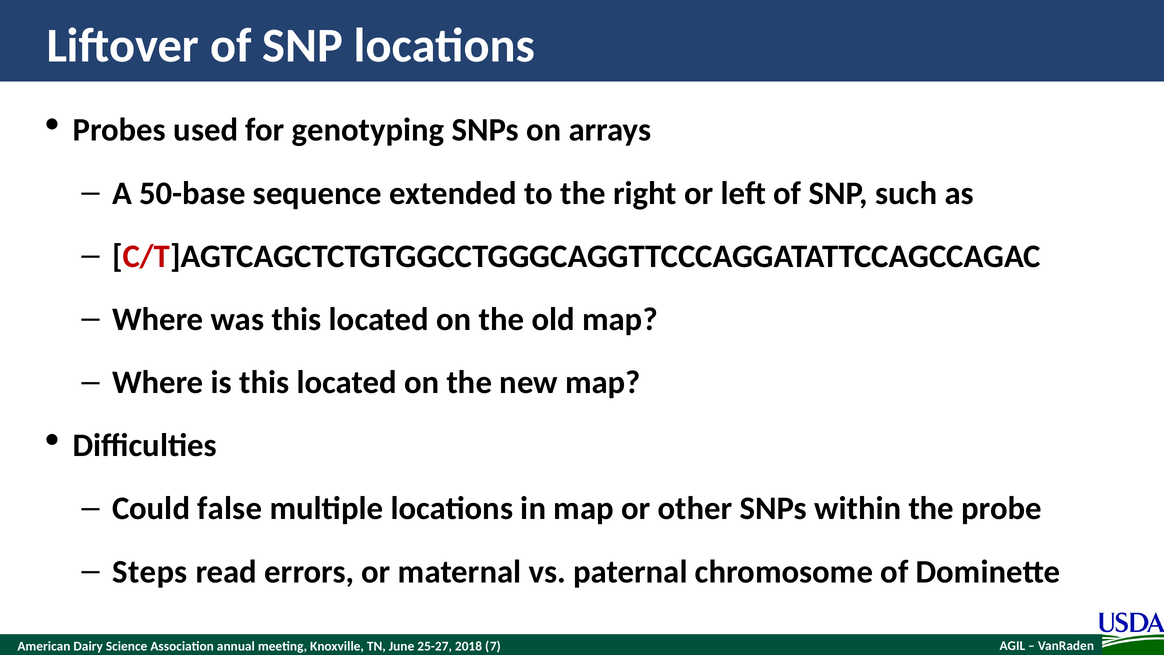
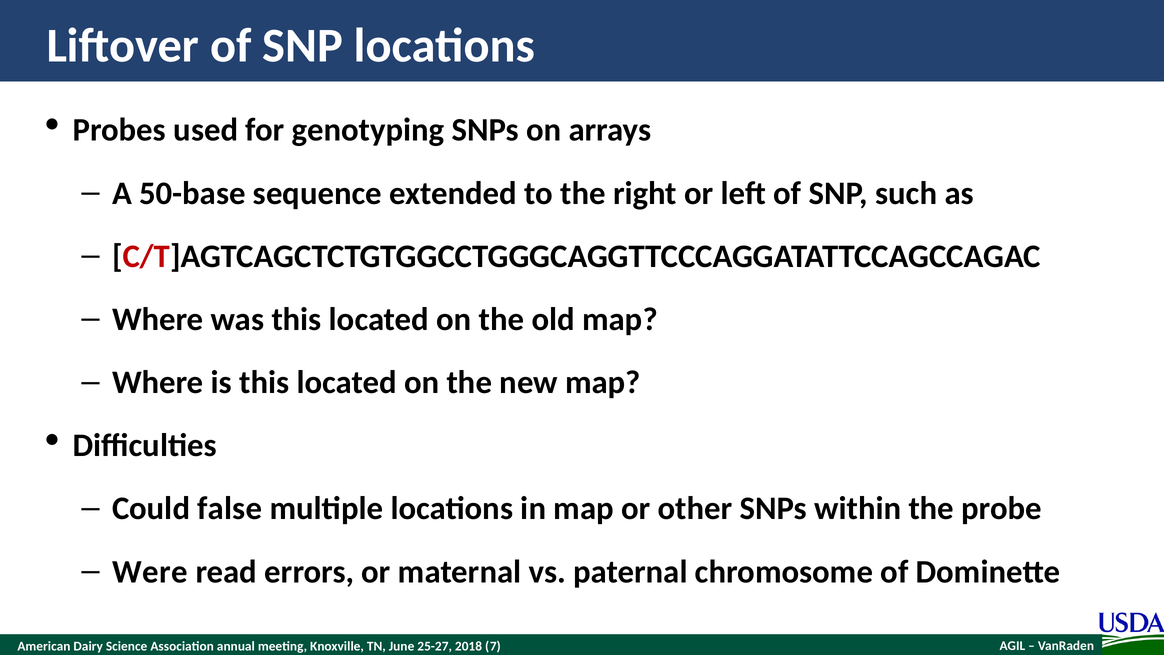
Steps: Steps -> Were
